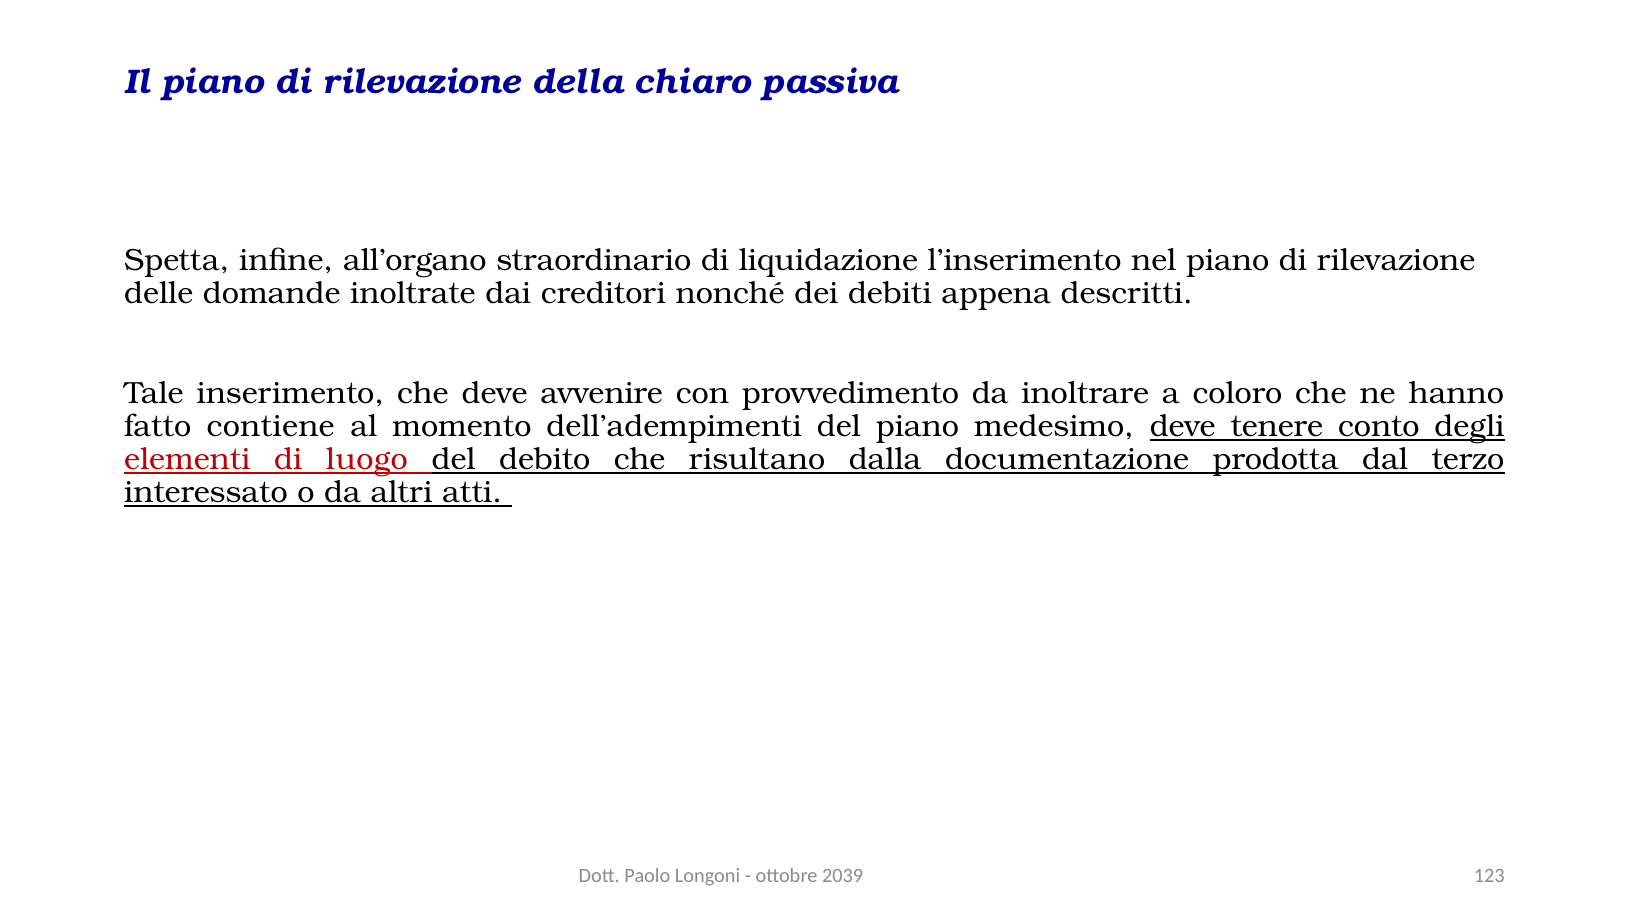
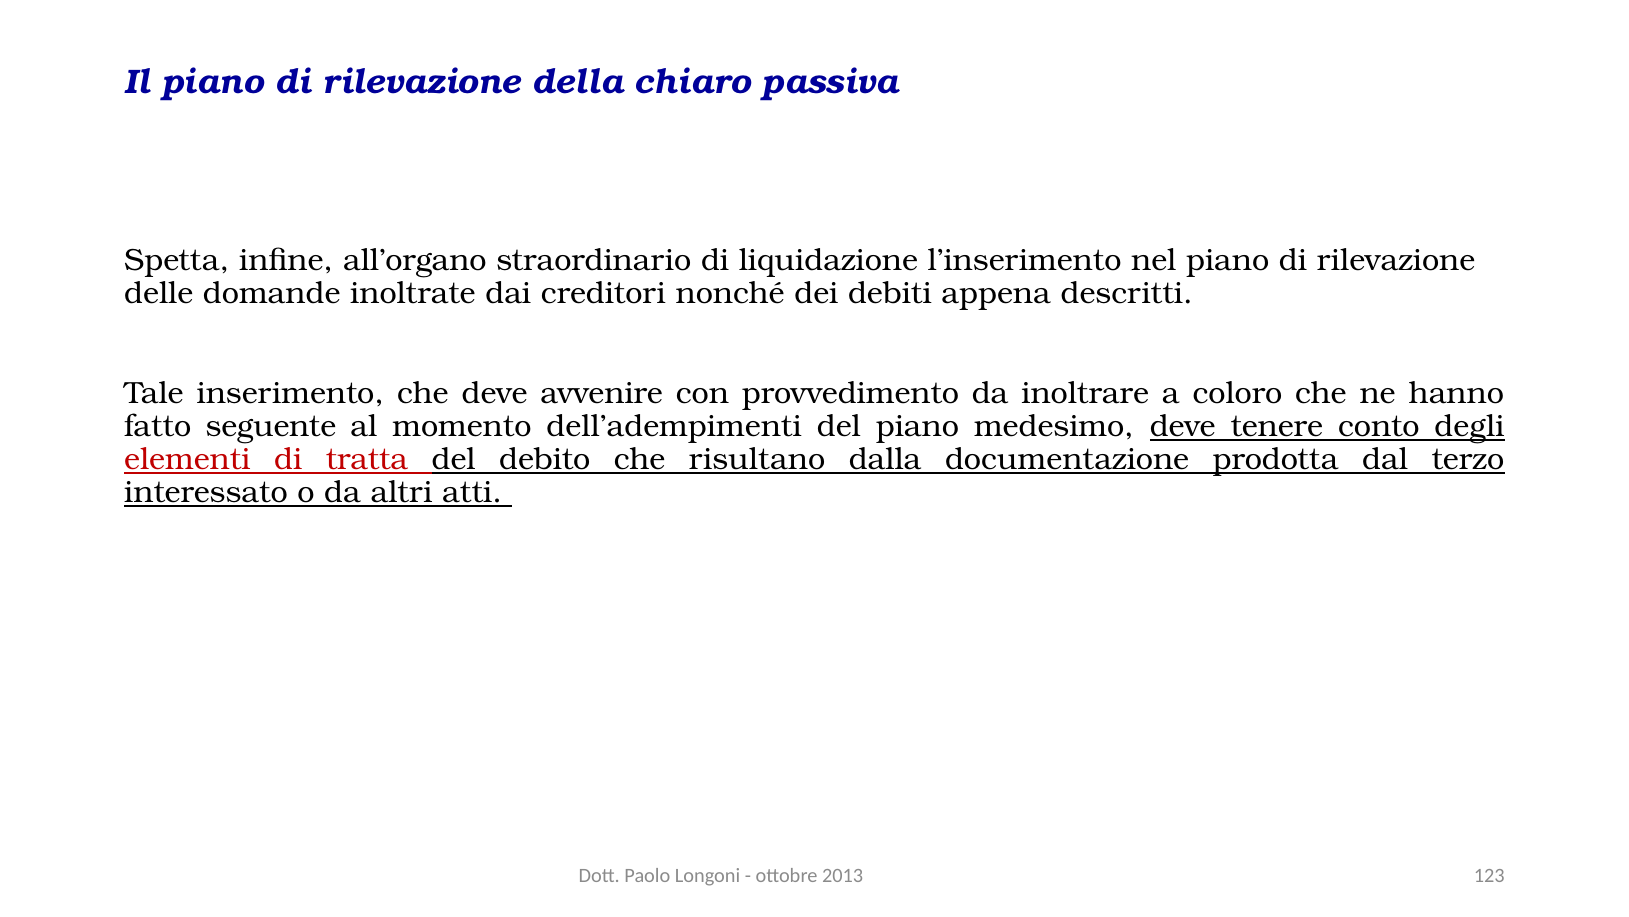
contiene: contiene -> seguente
luogo: luogo -> tratta
2039: 2039 -> 2013
